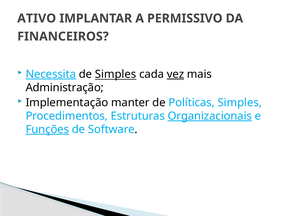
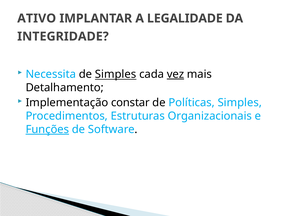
PERMISSIVO: PERMISSIVO -> LEGALIDADE
FINANCEIROS: FINANCEIROS -> INTEGRIDADE
Necessita underline: present -> none
Administração: Administração -> Detalhamento
manter: manter -> constar
Organizacionais underline: present -> none
